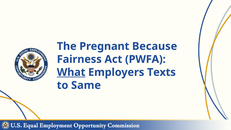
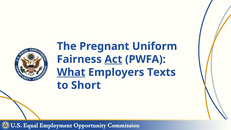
Because: Because -> Uniform
Act underline: none -> present
Same: Same -> Short
